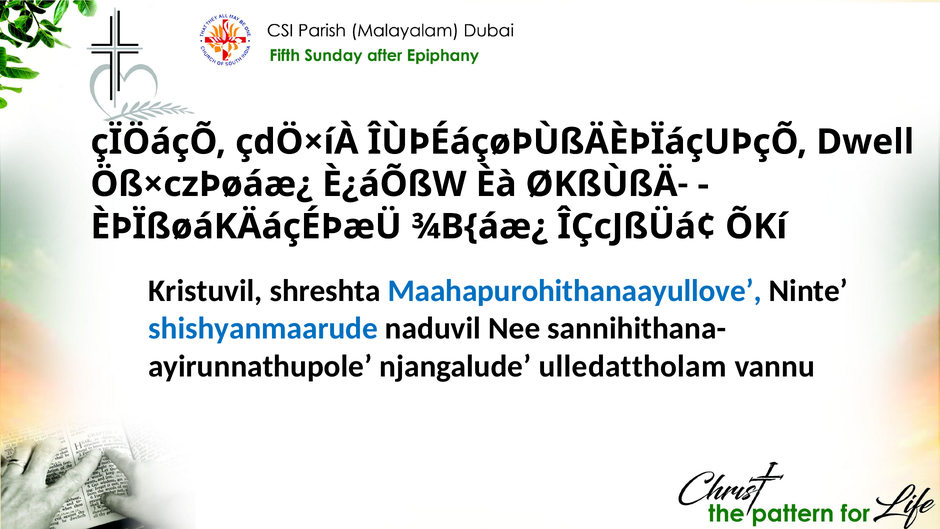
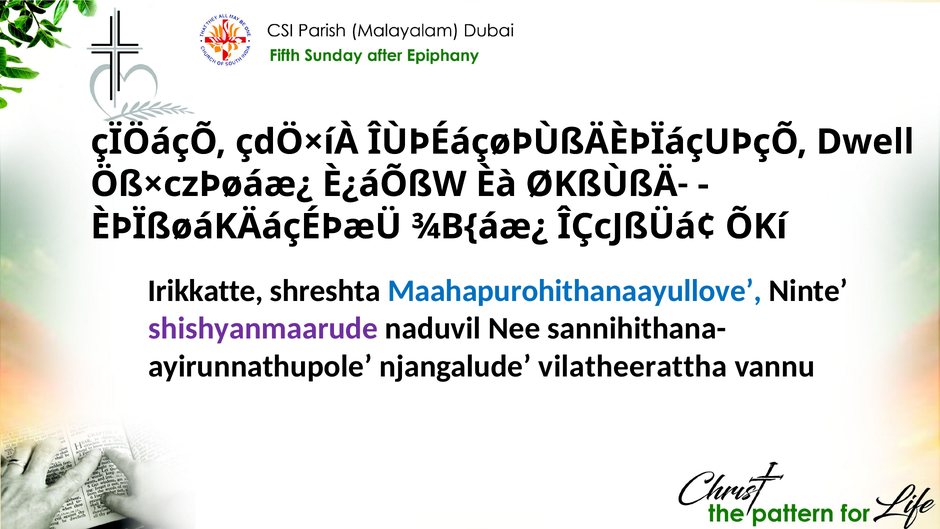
Kristuvil: Kristuvil -> Irikkatte
shishyanmaarude colour: blue -> purple
ulledattholam: ulledattholam -> vilatheerattha
